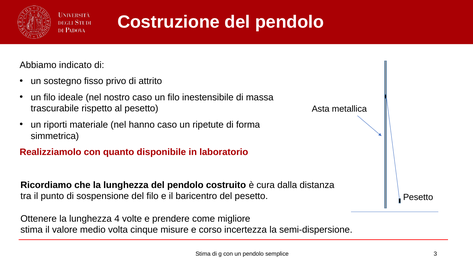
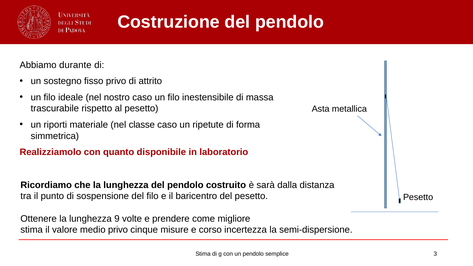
indicato: indicato -> durante
hanno: hanno -> classe
cura: cura -> sarà
4: 4 -> 9
medio volta: volta -> privo
